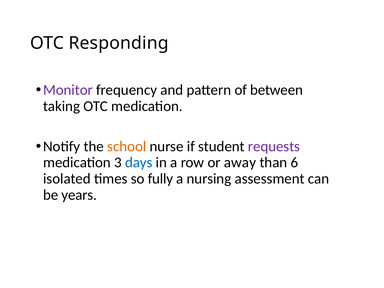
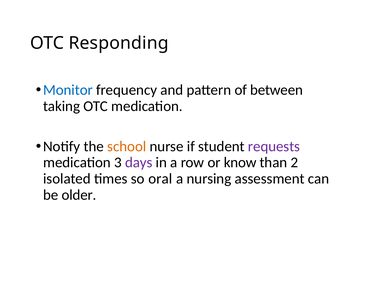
Monitor colour: purple -> blue
days colour: blue -> purple
away: away -> know
6: 6 -> 2
fully: fully -> oral
years: years -> older
